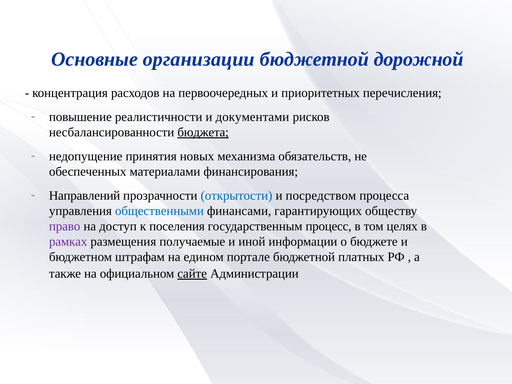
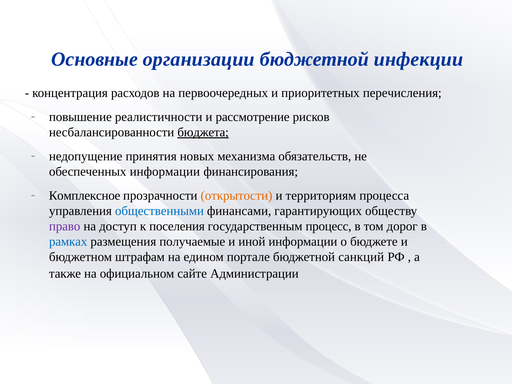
дорожной: дорожной -> инфекции
документами: документами -> рассмотрение
обеспеченных материалами: материалами -> информации
Направлений: Направлений -> Комплексное
открытости colour: blue -> orange
посредством: посредством -> территориям
целях: целях -> дорог
рамках colour: purple -> blue
платных: платных -> санкций
сайте underline: present -> none
